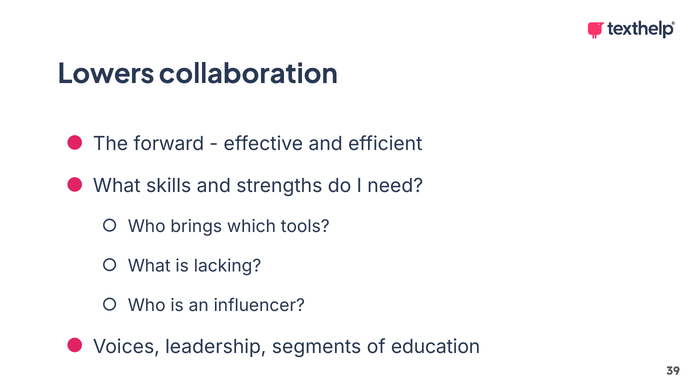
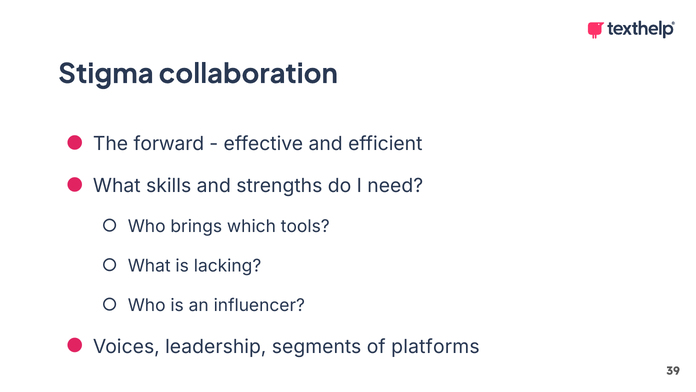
Lowers: Lowers -> Stigma
education: education -> platforms
